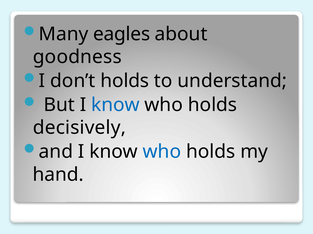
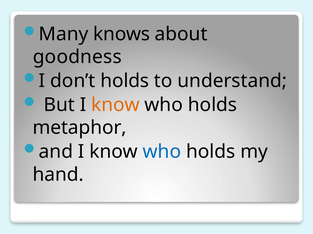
eagles: eagles -> knows
know at (115, 105) colour: blue -> orange
decisively: decisively -> metaphor
